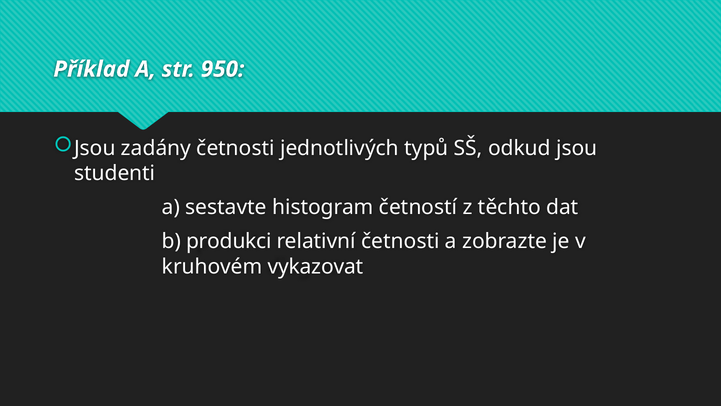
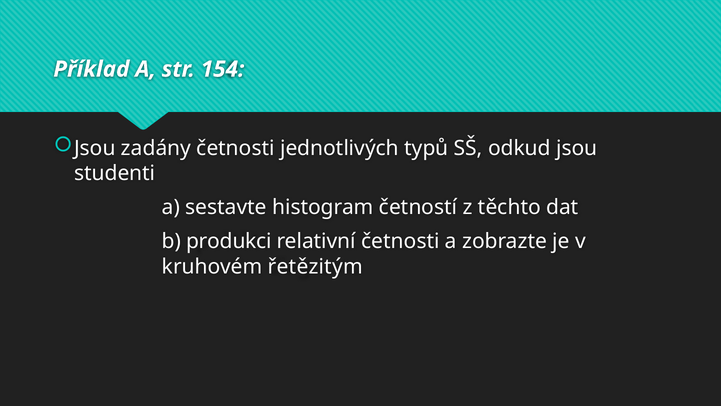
950: 950 -> 154
vykazovat: vykazovat -> řetězitým
